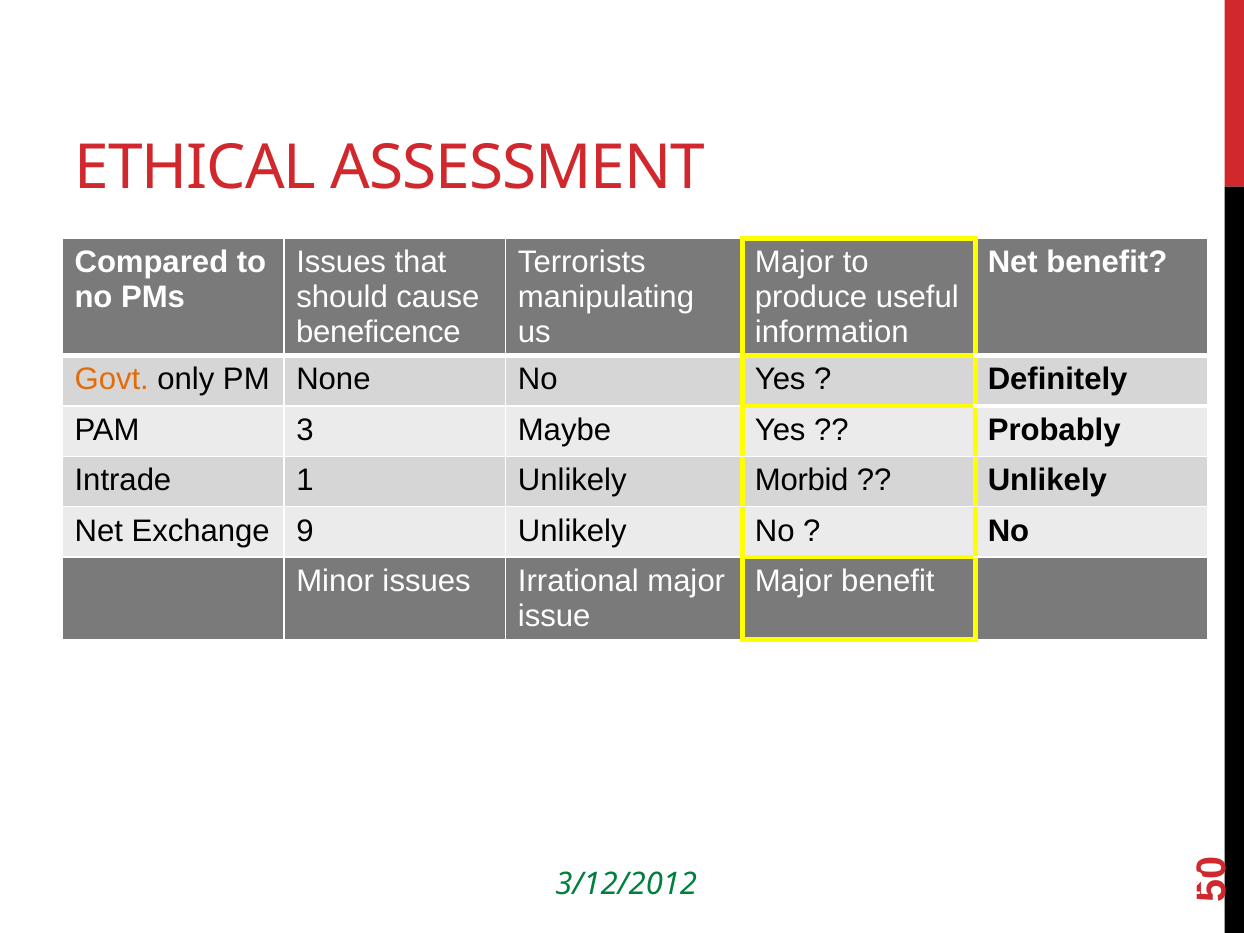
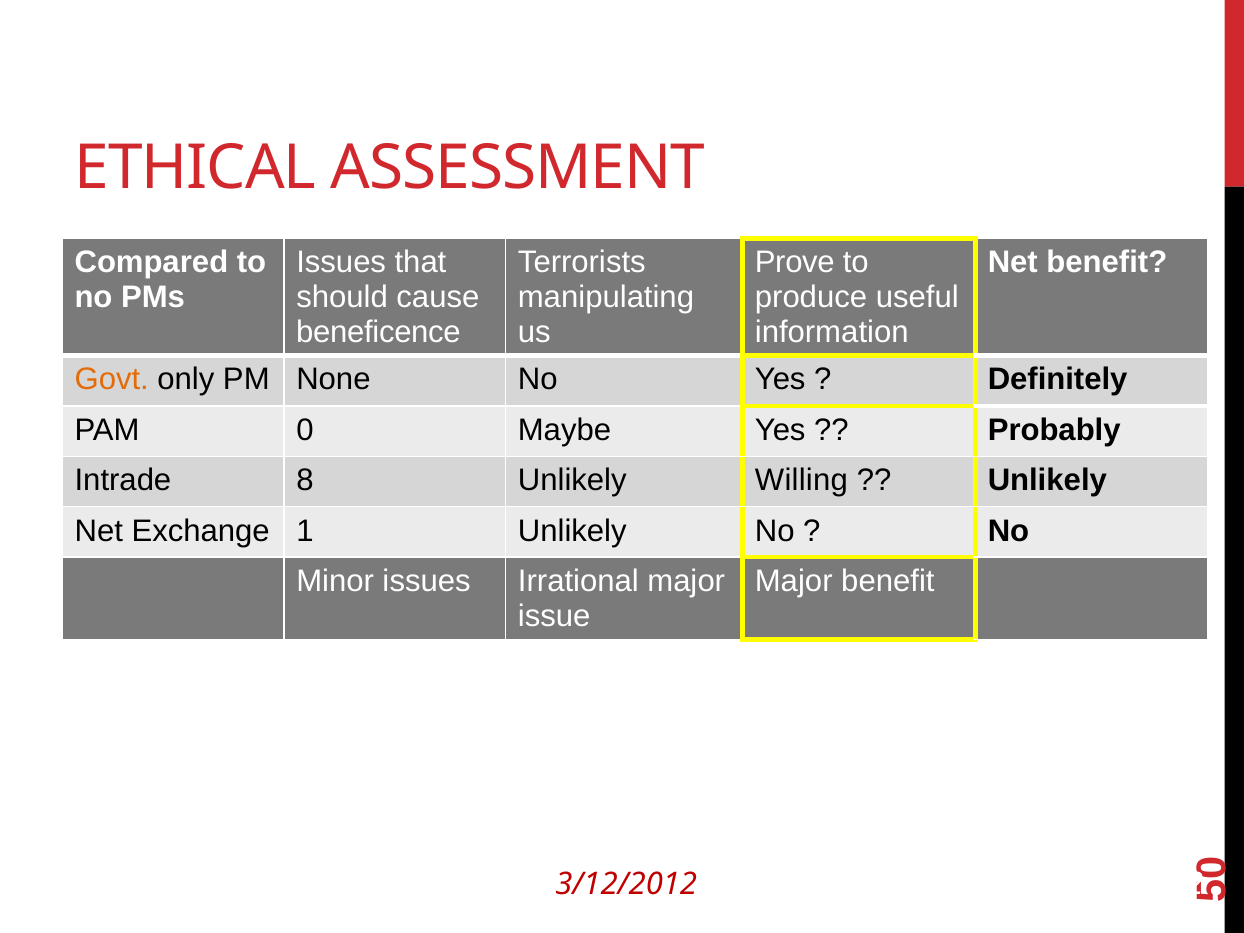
Major at (794, 263): Major -> Prove
PAM 3: 3 -> 0
1: 1 -> 8
Morbid: Morbid -> Willing
9: 9 -> 1
3/12/2012 colour: green -> red
